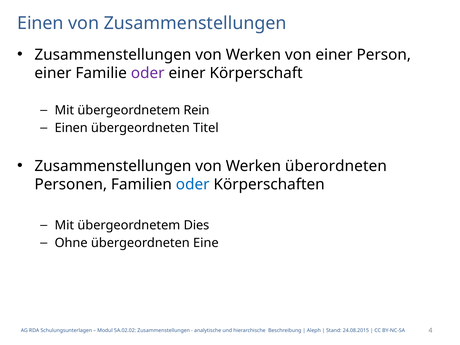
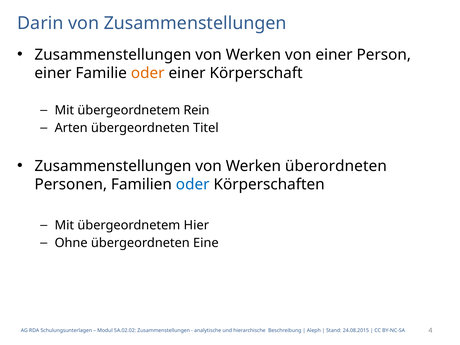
Einen at (40, 23): Einen -> Darin
oder at (148, 73) colour: purple -> orange
Einen at (71, 128): Einen -> Arten
Dies: Dies -> Hier
